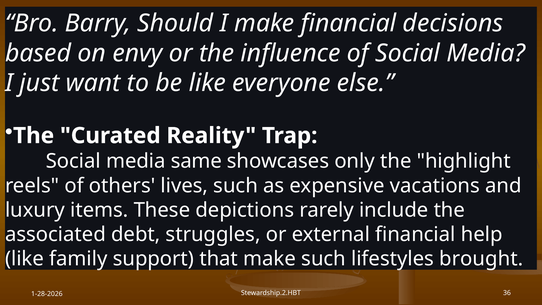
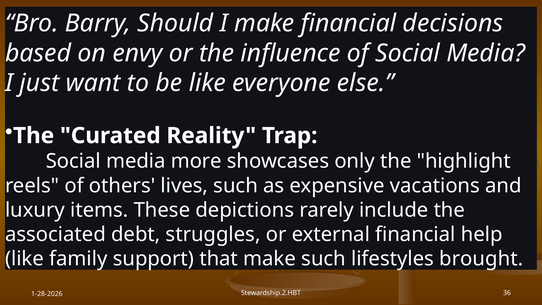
same: same -> more
